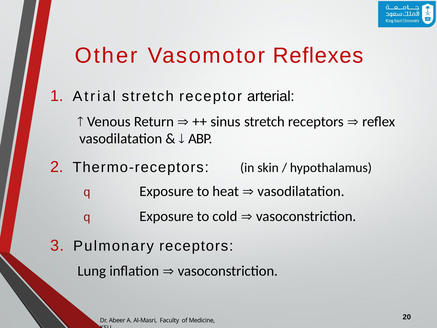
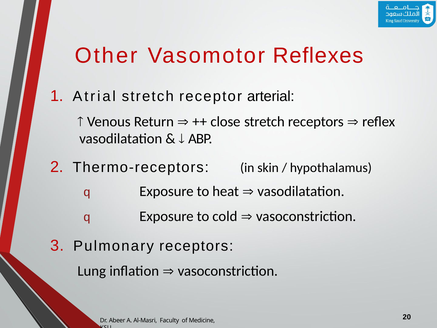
sinus: sinus -> close
